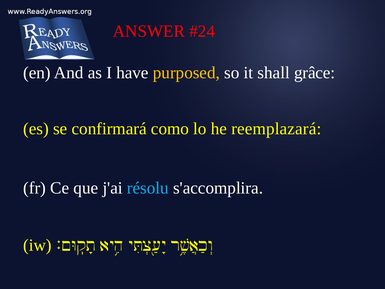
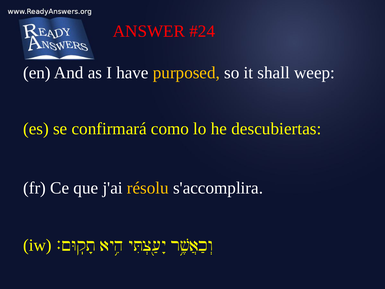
grâce: grâce -> weep
reemplazará: reemplazará -> descubiertas
résolu colour: light blue -> yellow
